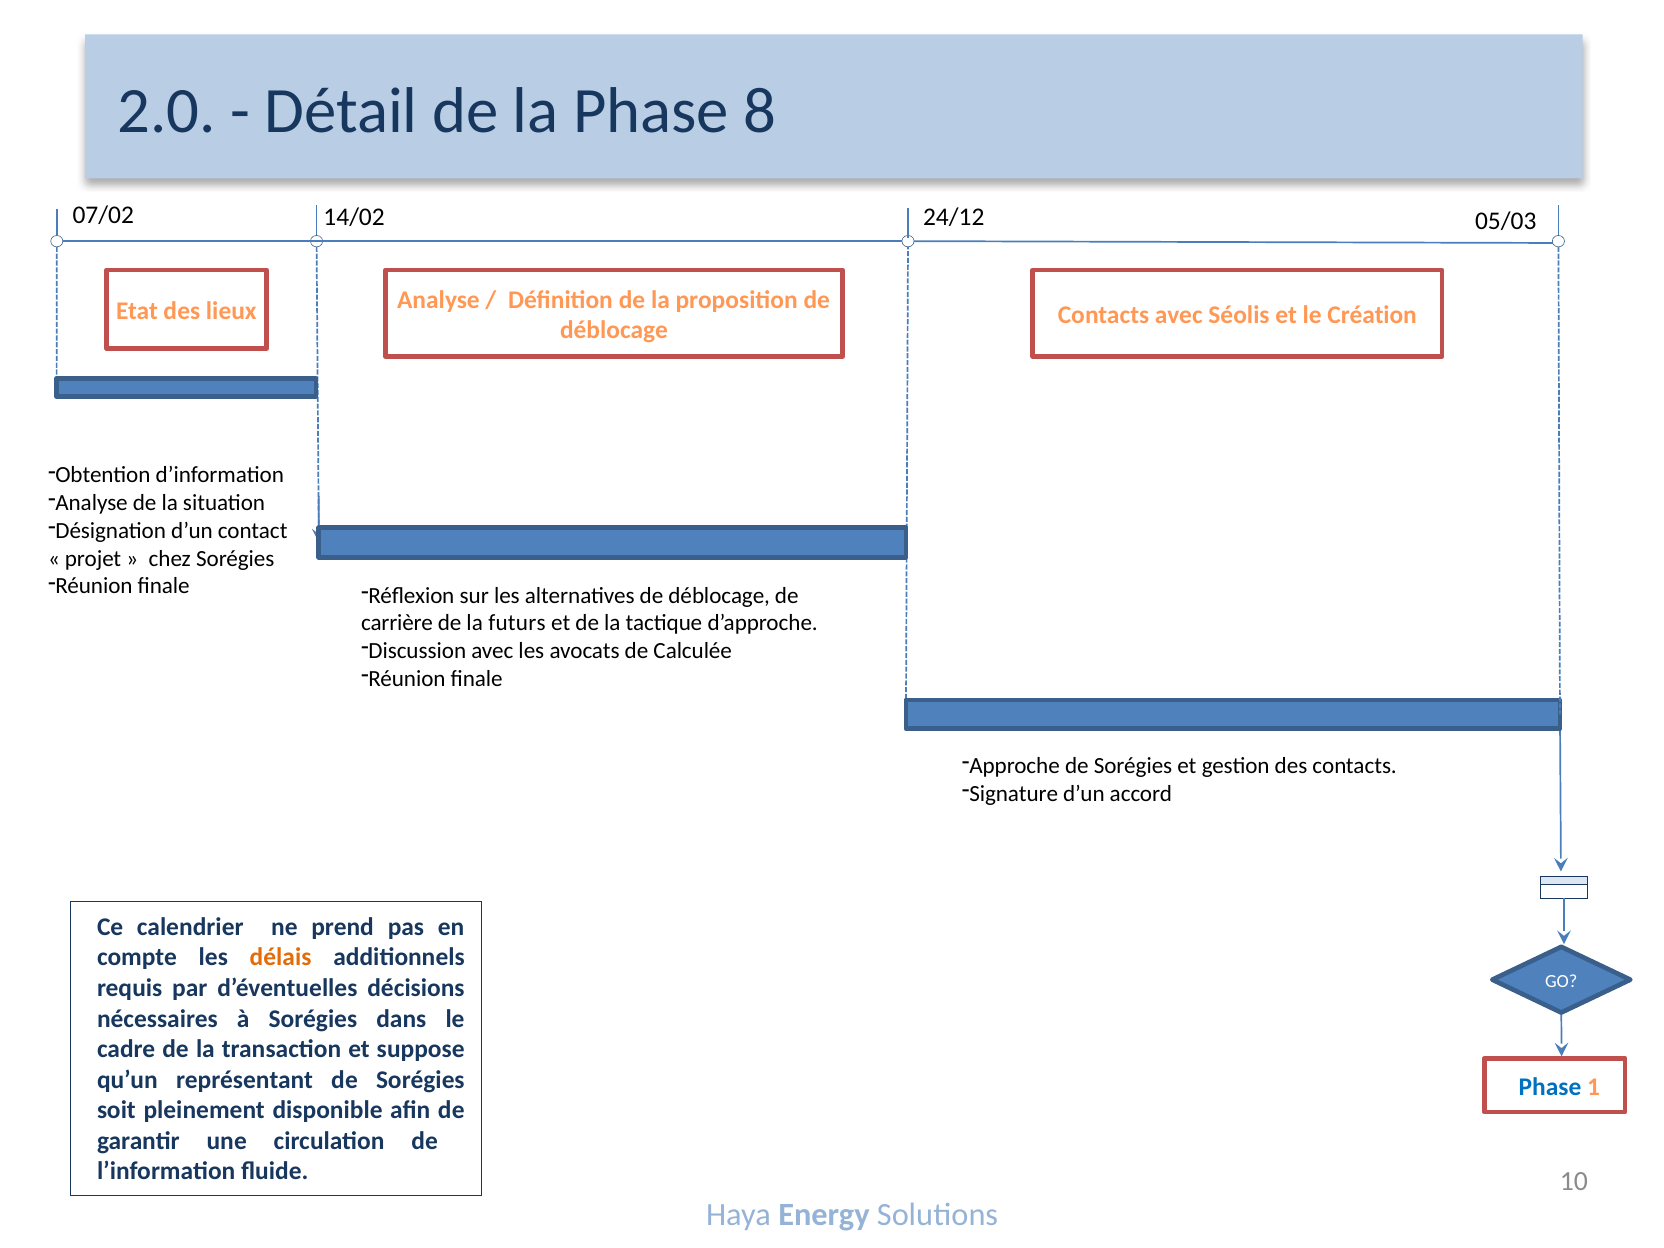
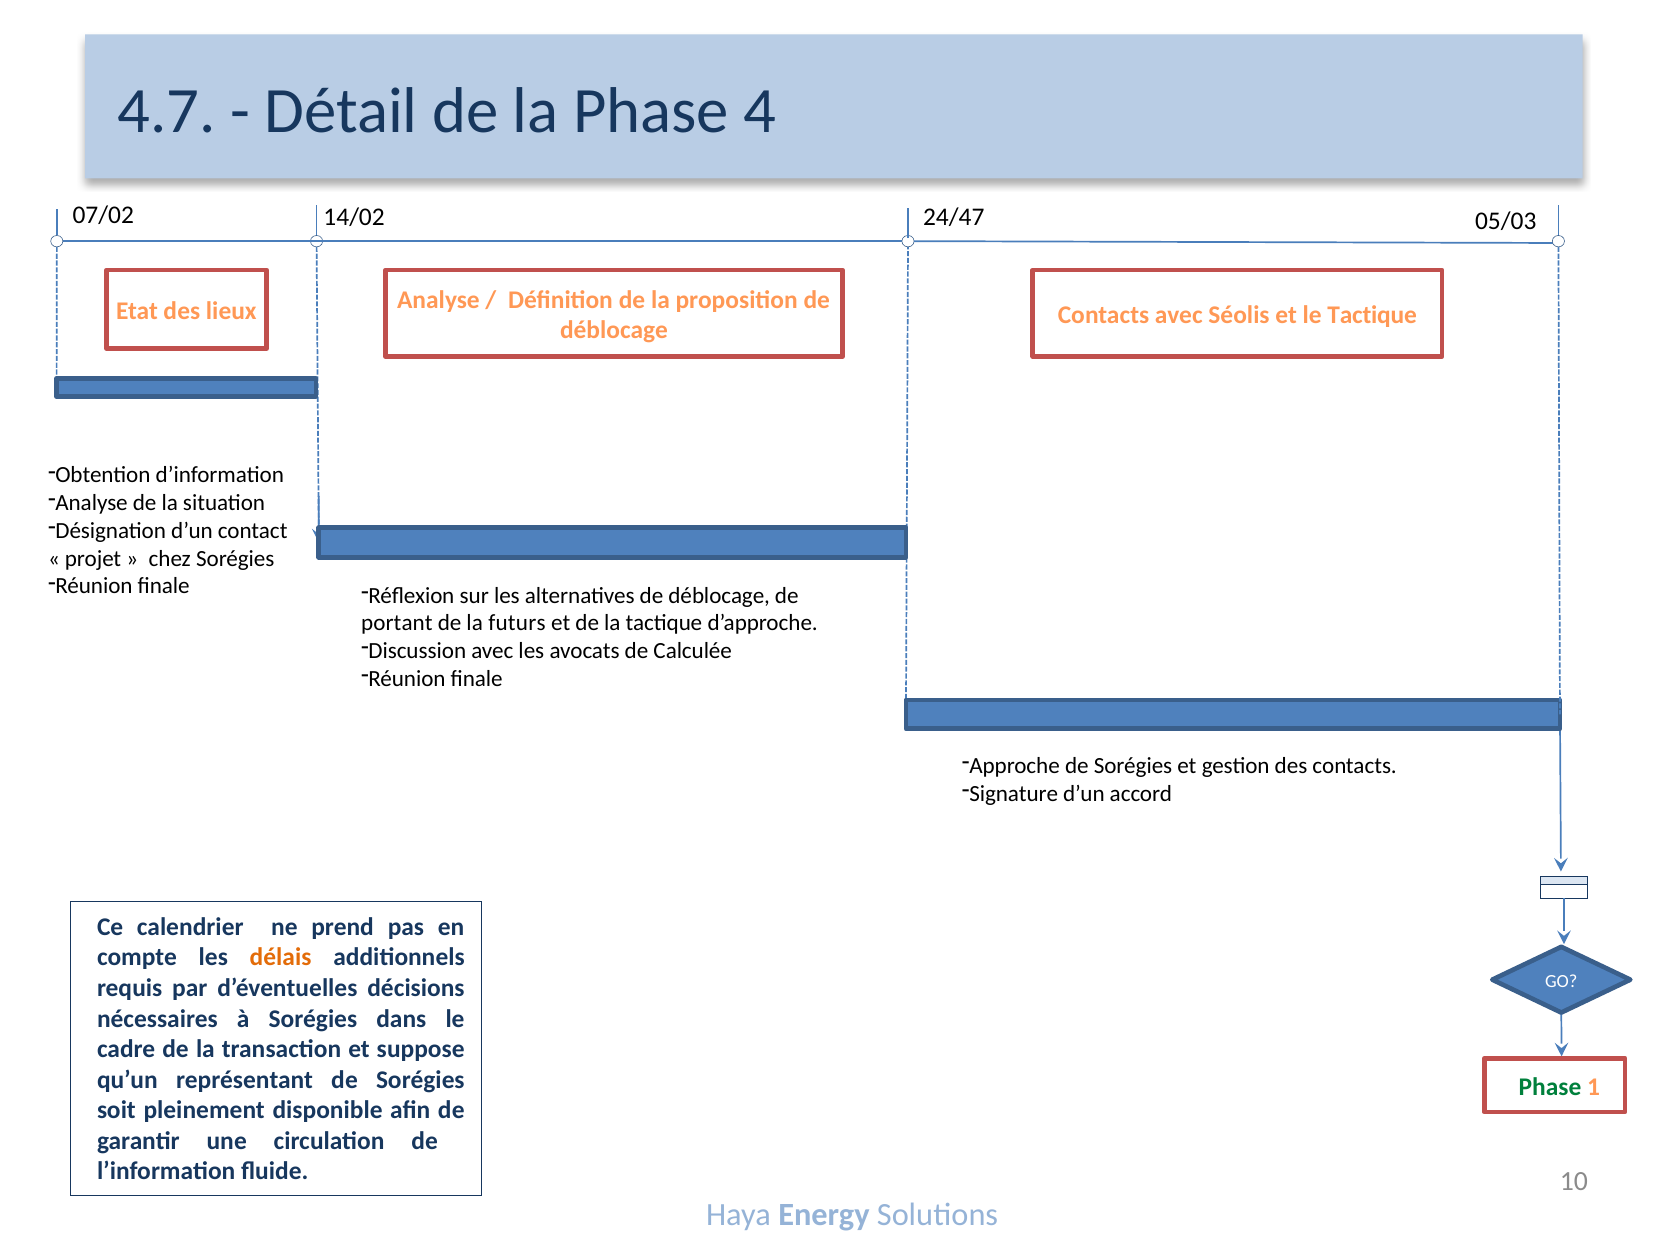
2.0: 2.0 -> 4.7
8: 8 -> 4
24/12: 24/12 -> 24/47
le Création: Création -> Tactique
carrière: carrière -> portant
Phase at (1550, 1087) colour: blue -> green
